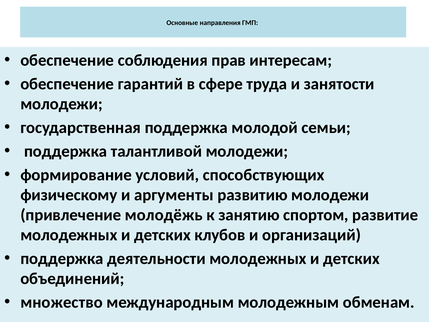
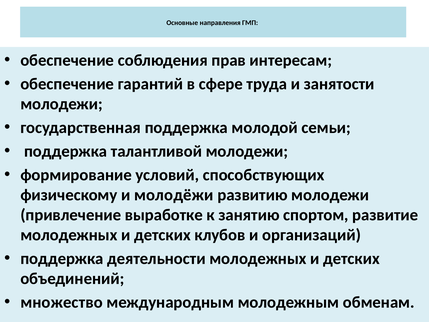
аргументы: аргументы -> молодёжи
молодёжь: молодёжь -> выработке
